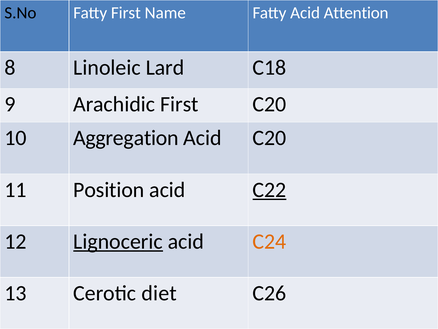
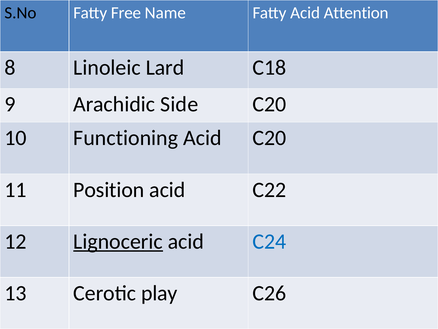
Fatty First: First -> Free
Arachidic First: First -> Side
Aggregation: Aggregation -> Functioning
C22 underline: present -> none
C24 colour: orange -> blue
diet: diet -> play
